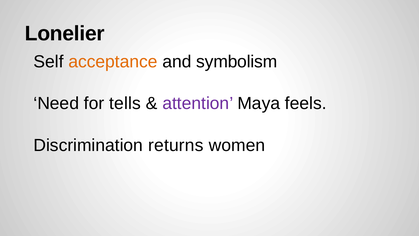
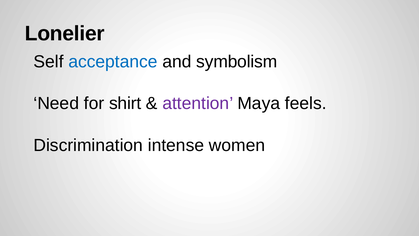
acceptance colour: orange -> blue
tells: tells -> shirt
returns: returns -> intense
